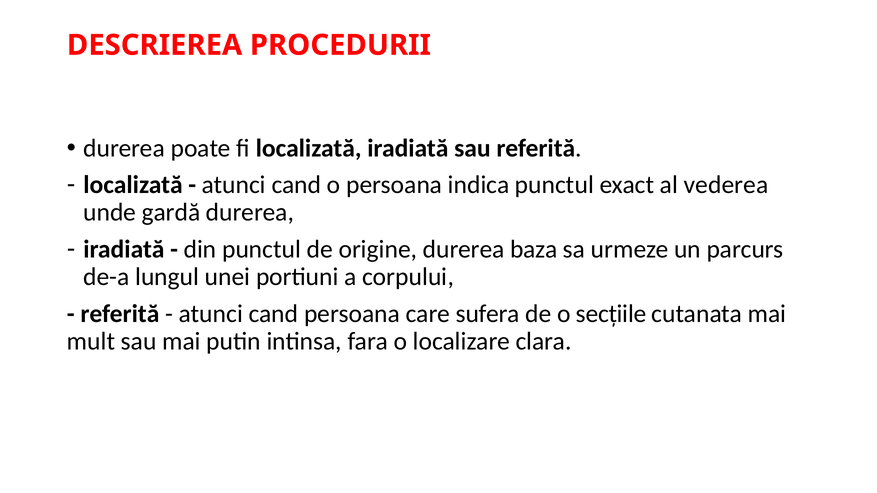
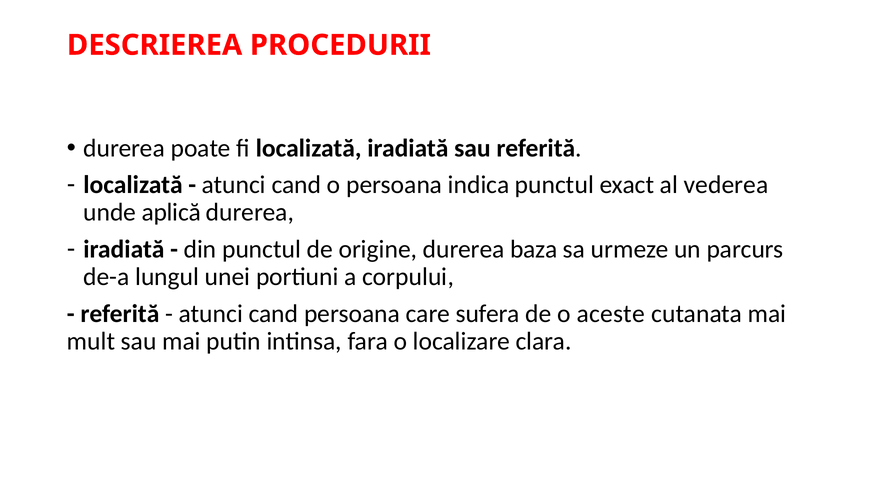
gardă: gardă -> aplică
secțiile: secțiile -> aceste
